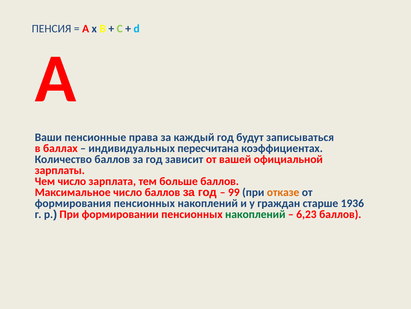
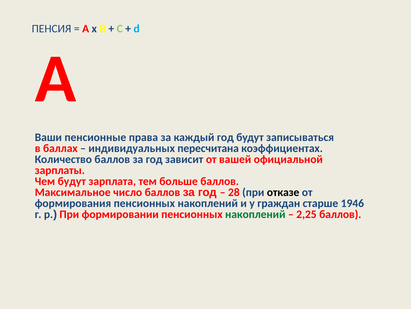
Чем число: число -> будут
99: 99 -> 28
отказе colour: orange -> black
1936: 1936 -> 1946
6,23: 6,23 -> 2,25
